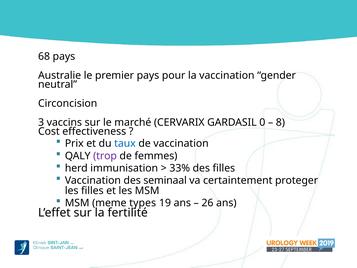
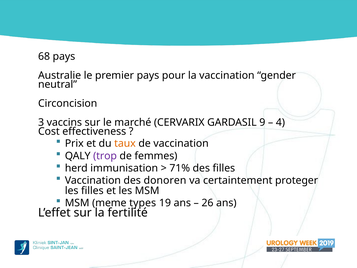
0: 0 -> 9
8: 8 -> 4
taux colour: blue -> orange
33%: 33% -> 71%
seminaal: seminaal -> donoren
